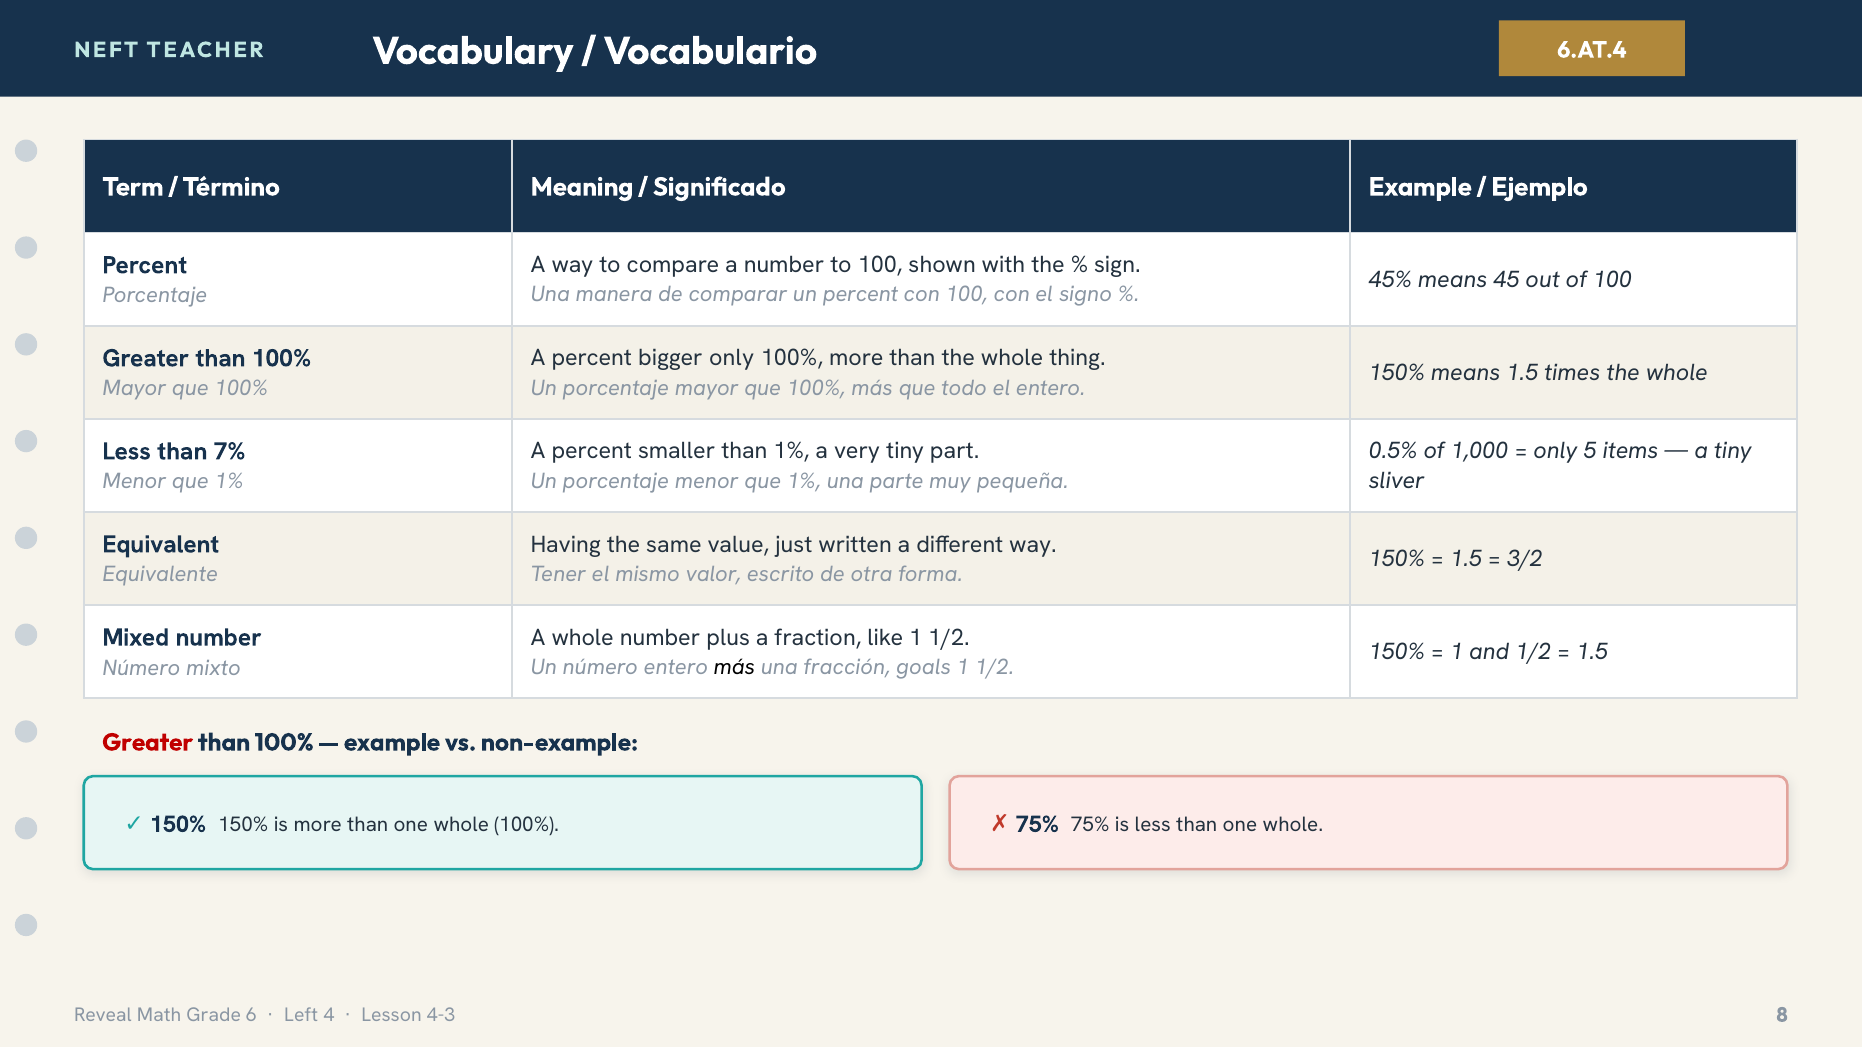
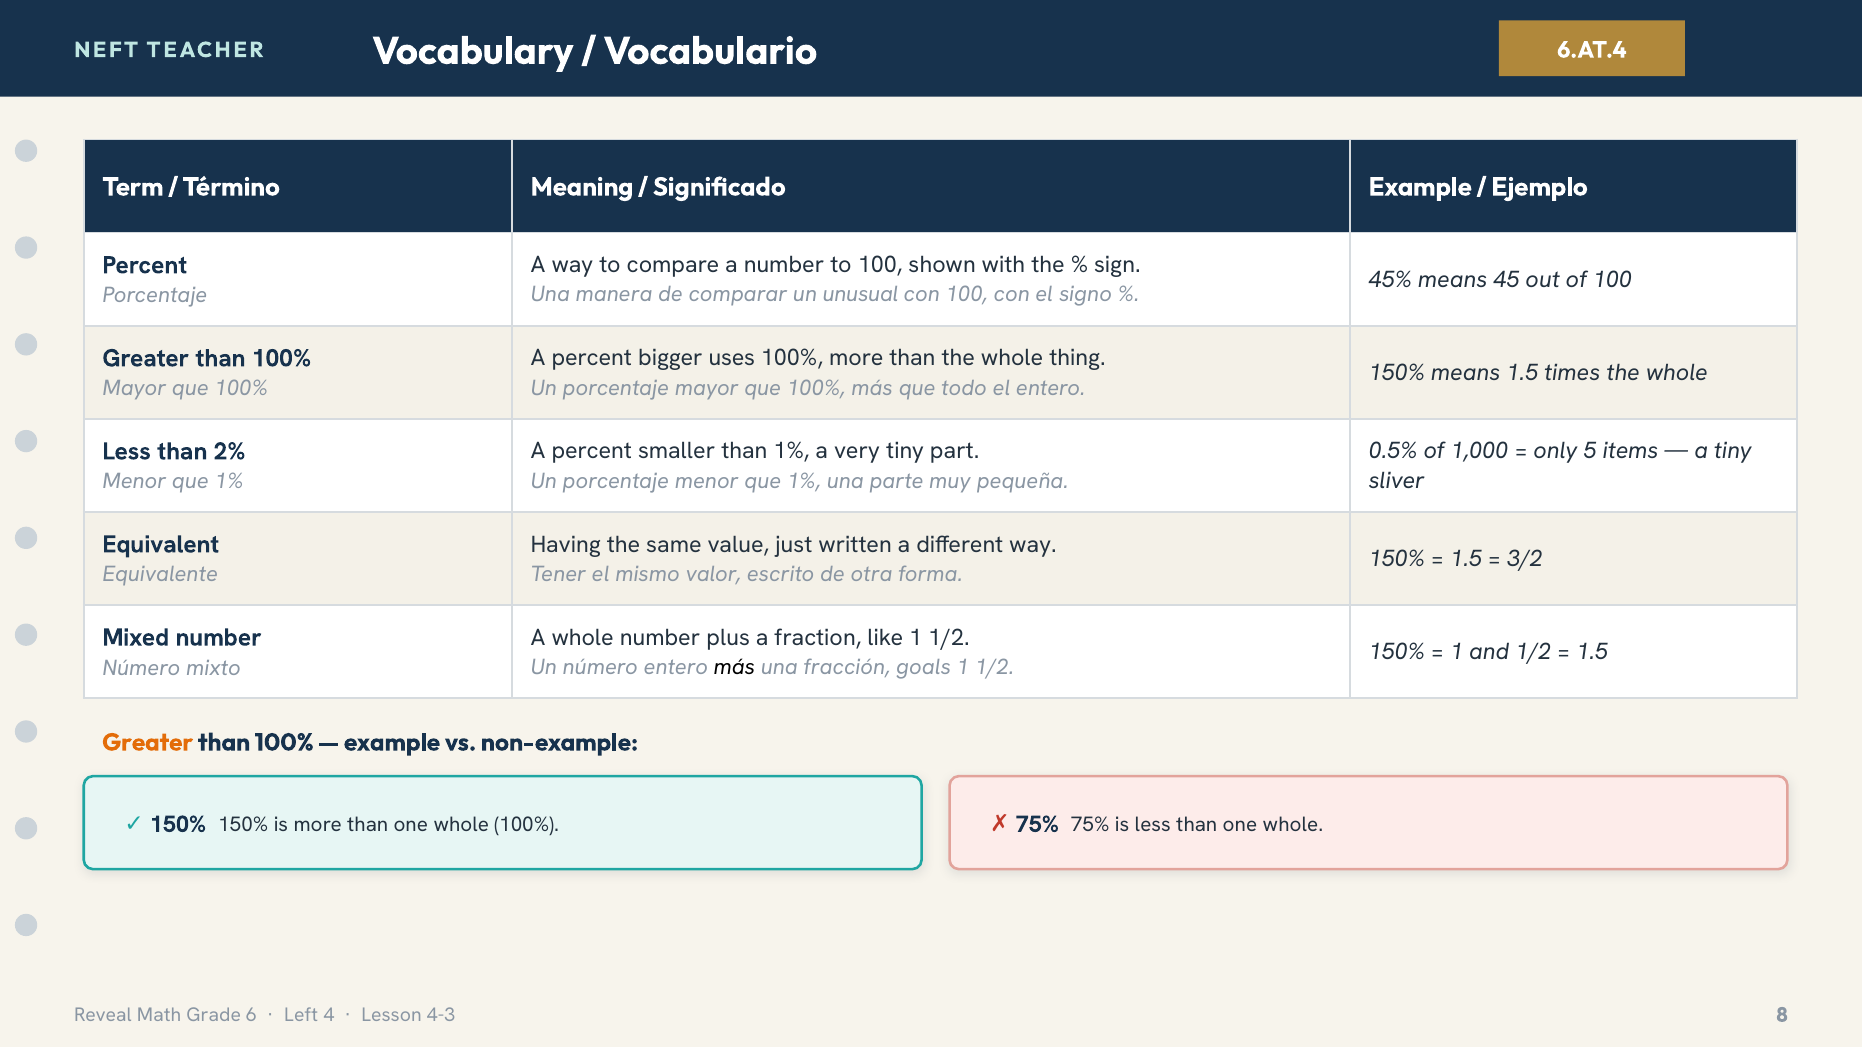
un percent: percent -> unusual
bigger only: only -> uses
7%: 7% -> 2%
Greater at (148, 743) colour: red -> orange
